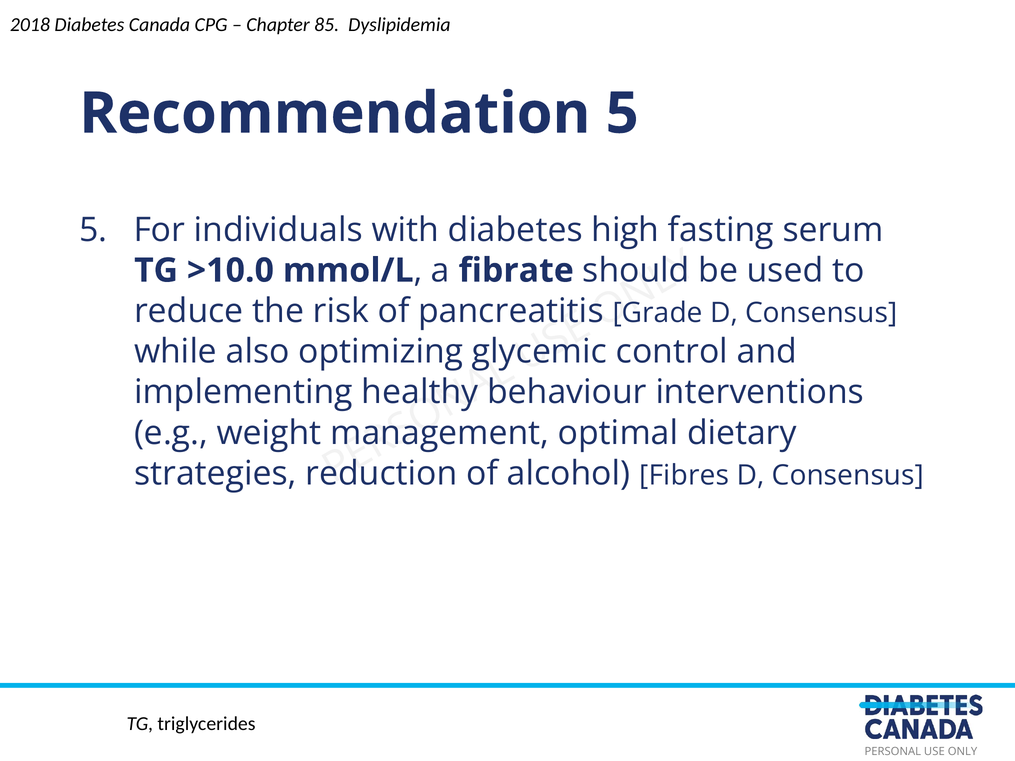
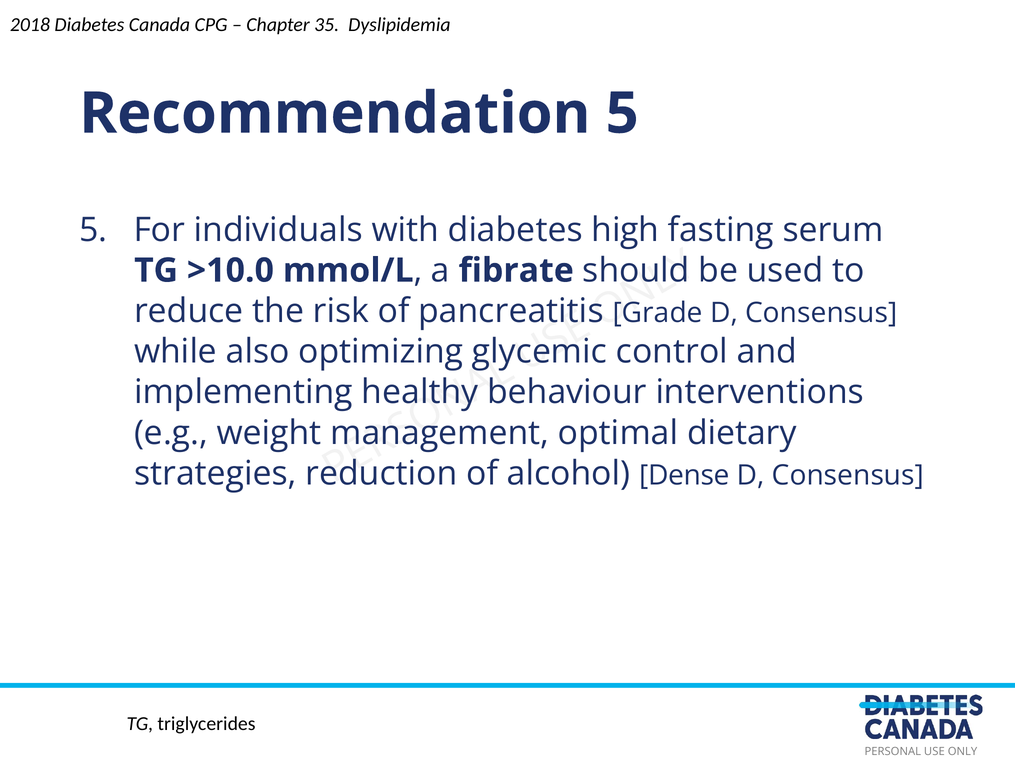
85: 85 -> 35
Fibres: Fibres -> Dense
